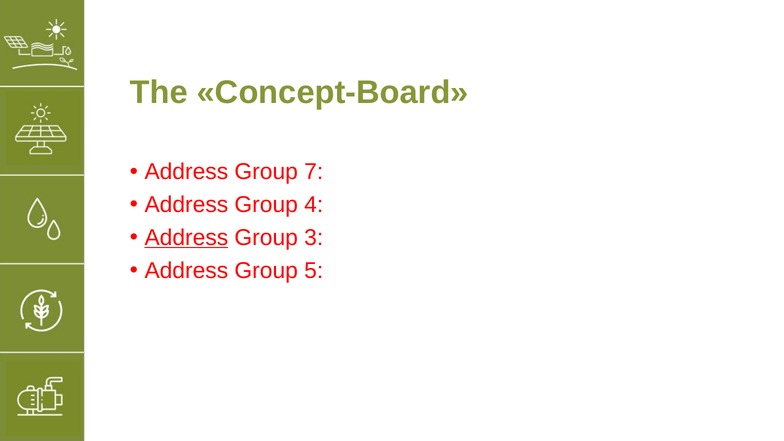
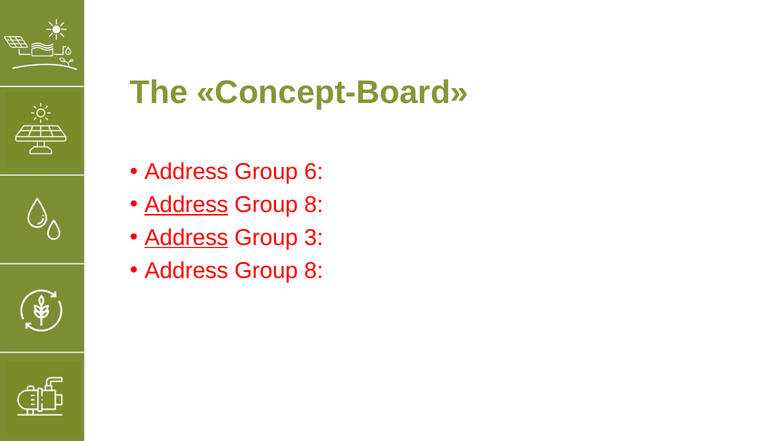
7: 7 -> 6
Address at (186, 205) underline: none -> present
4 at (314, 205): 4 -> 8
5 at (314, 271): 5 -> 8
